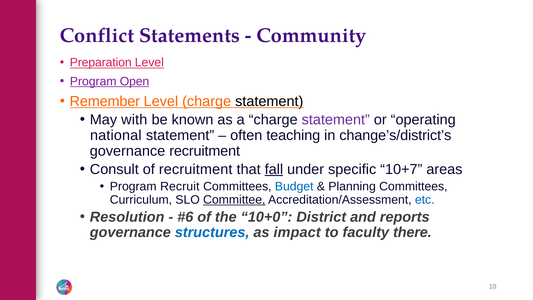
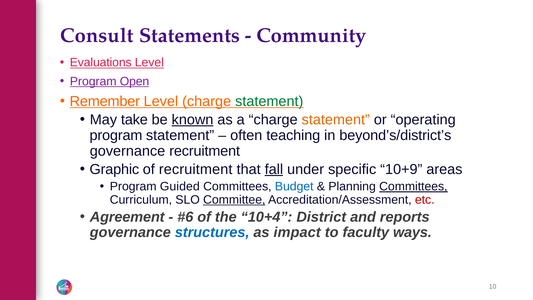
Conflict: Conflict -> Consult
Preparation: Preparation -> Evaluations
statement at (269, 101) colour: black -> green
with: with -> take
known underline: none -> present
statement at (336, 120) colour: purple -> orange
national at (116, 135): national -> program
change’s/district’s: change’s/district’s -> beyond’s/district’s
Consult: Consult -> Graphic
10+7: 10+7 -> 10+9
Recruit: Recruit -> Guided
Committees at (413, 186) underline: none -> present
etc colour: blue -> red
Resolution: Resolution -> Agreement
10+0: 10+0 -> 10+4
there: there -> ways
